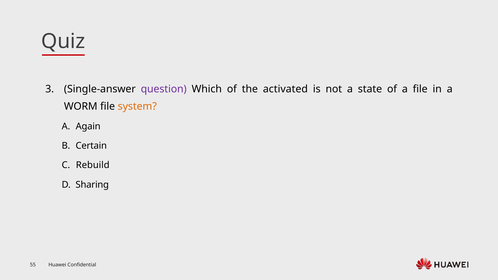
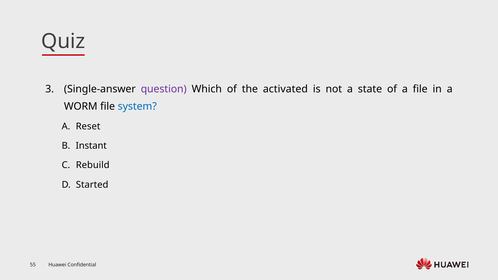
system colour: orange -> blue
Again: Again -> Reset
Certain: Certain -> Instant
Sharing: Sharing -> Started
